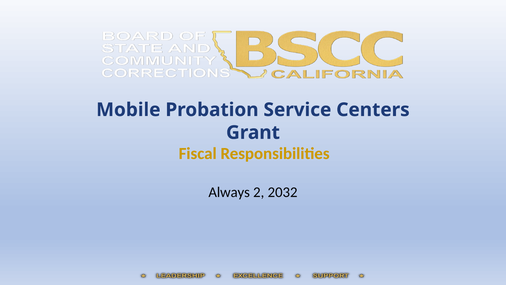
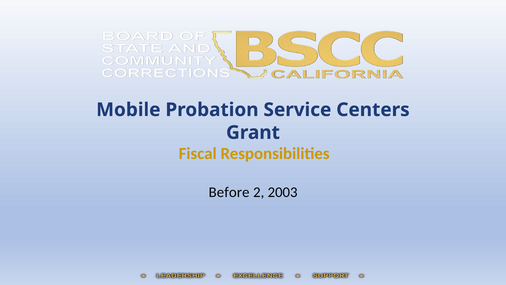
Always: Always -> Before
2032: 2032 -> 2003
